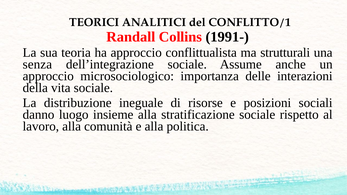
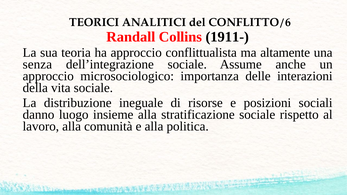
CONFLITTO/1: CONFLITTO/1 -> CONFLITTO/6
1991-: 1991- -> 1911-
strutturali: strutturali -> altamente
